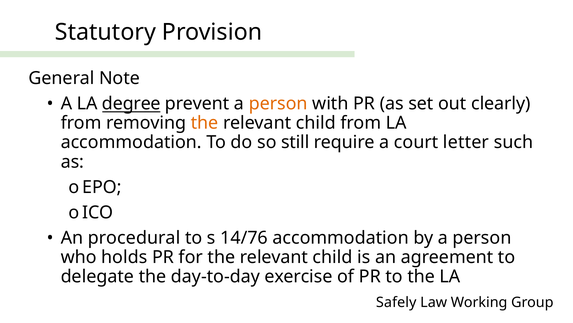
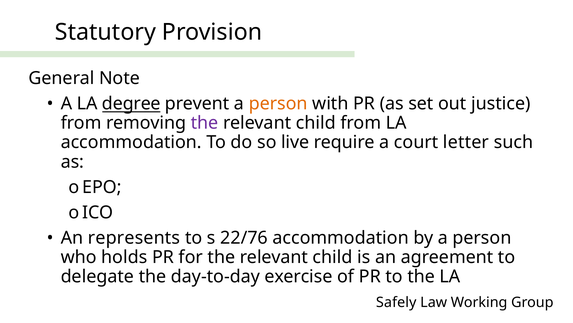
clearly: clearly -> justice
the at (205, 123) colour: orange -> purple
still: still -> live
procedural: procedural -> represents
14/76: 14/76 -> 22/76
